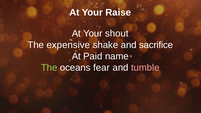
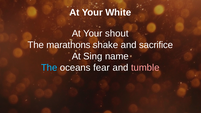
Raise: Raise -> White
expensive: expensive -> marathons
Paid: Paid -> Sing
The at (49, 68) colour: light green -> light blue
